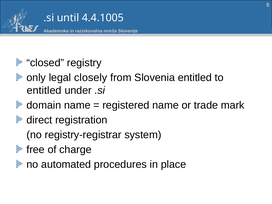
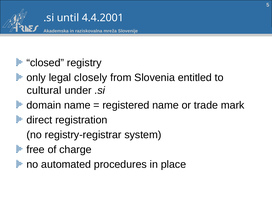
4.4.1005: 4.4.1005 -> 4.4.2001
entitled at (44, 90): entitled -> cultural
